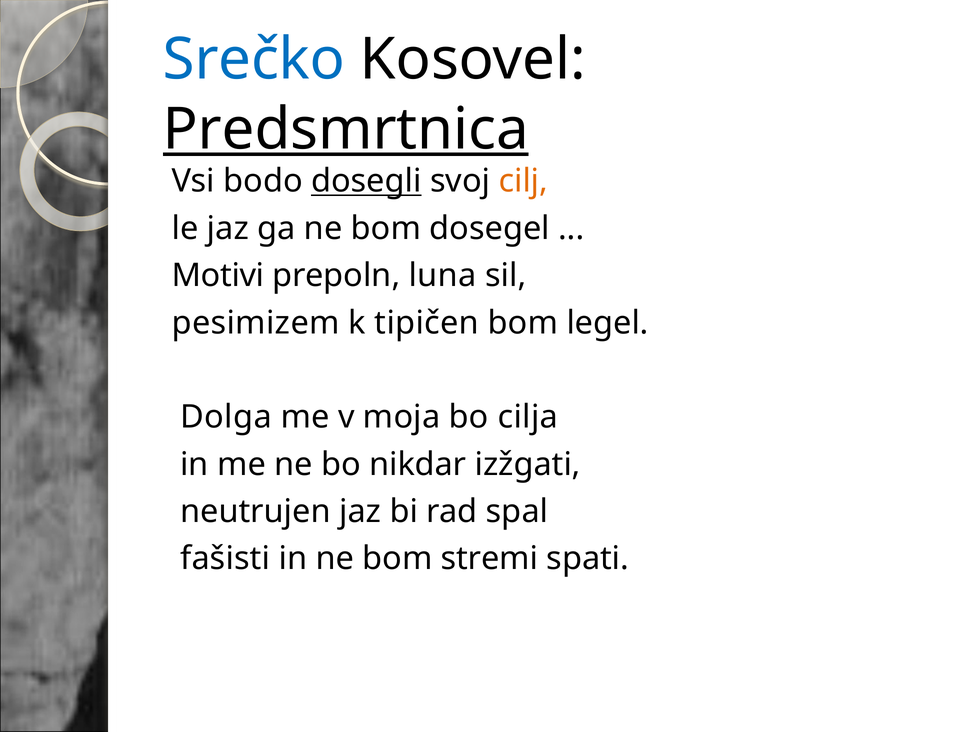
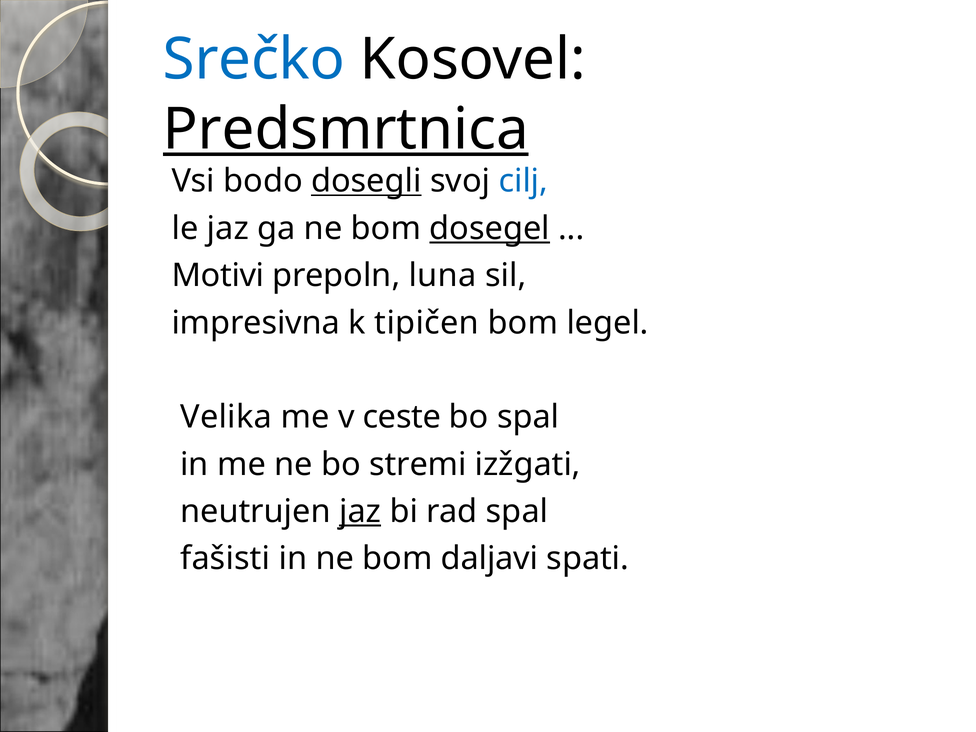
cilj colour: orange -> blue
dosegel underline: none -> present
pesimizem: pesimizem -> impresivna
Dolga: Dolga -> Velika
moja: moja -> ceste
bo cilja: cilja -> spal
nikdar: nikdar -> stremi
jaz at (360, 512) underline: none -> present
stremi: stremi -> daljavi
